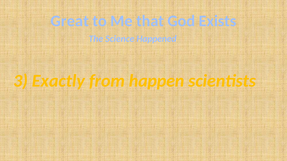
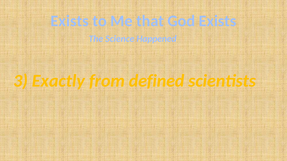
Great at (70, 21): Great -> Exists
happen: happen -> defined
